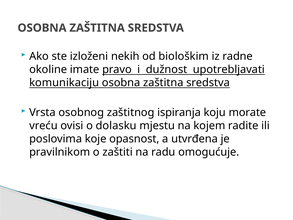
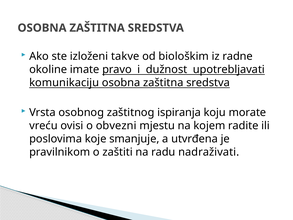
nekih: nekih -> takve
dolasku: dolasku -> obvezni
opasnost: opasnost -> smanjuje
omogućuje: omogućuje -> nadraživati
